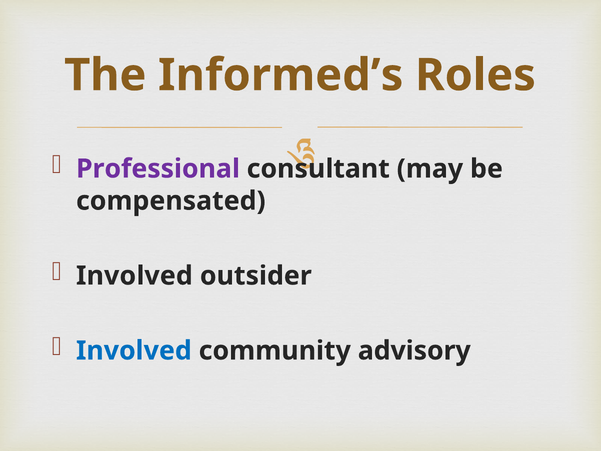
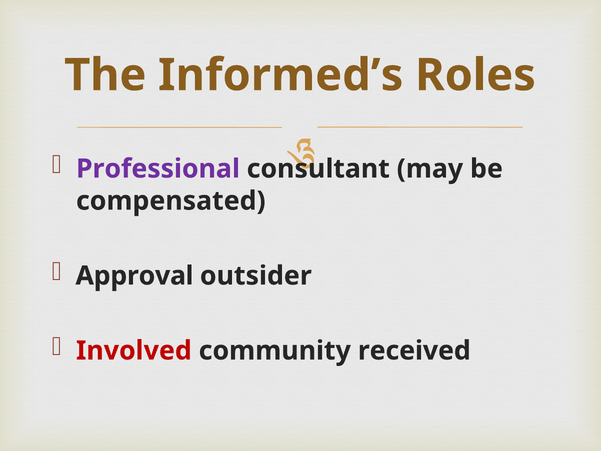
Involved at (134, 276): Involved -> Approval
Involved at (134, 351) colour: blue -> red
advisory: advisory -> received
